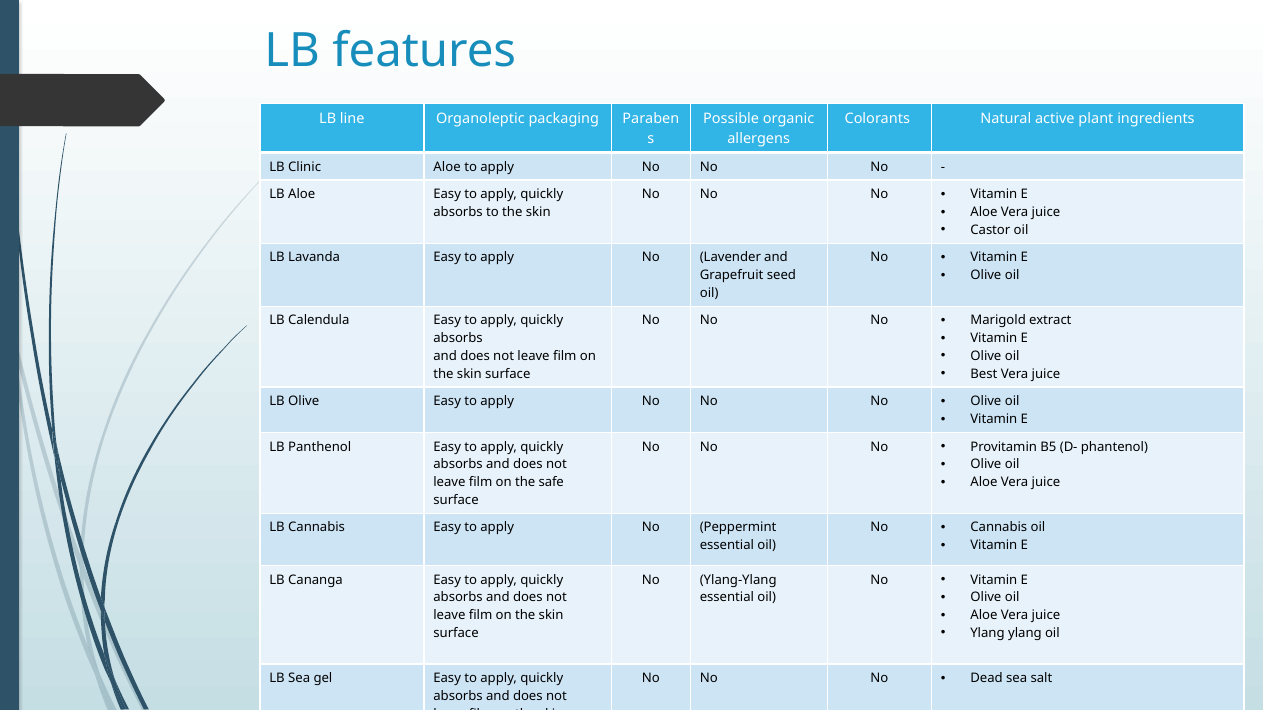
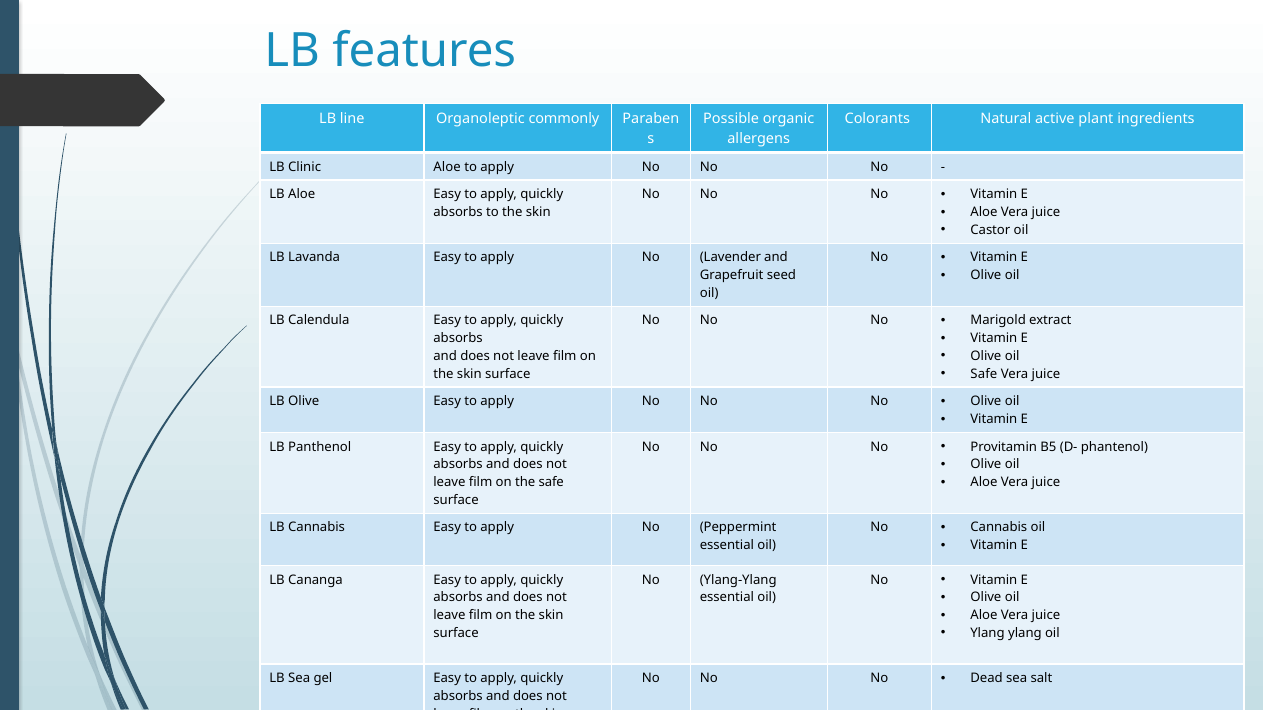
packaging: packaging -> commonly
Best at (984, 374): Best -> Safe
